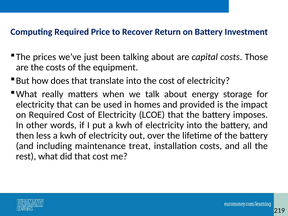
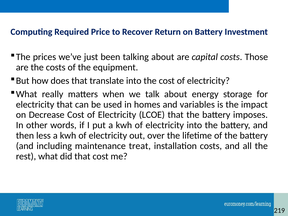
provided: provided -> variables
on Required: Required -> Decrease
